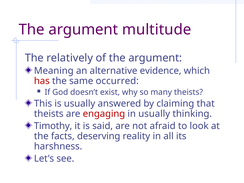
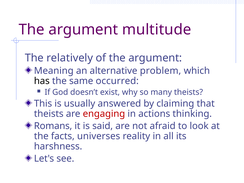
evidence: evidence -> problem
has colour: red -> black
in usually: usually -> actions
Timothy: Timothy -> Romans
deserving: deserving -> universes
